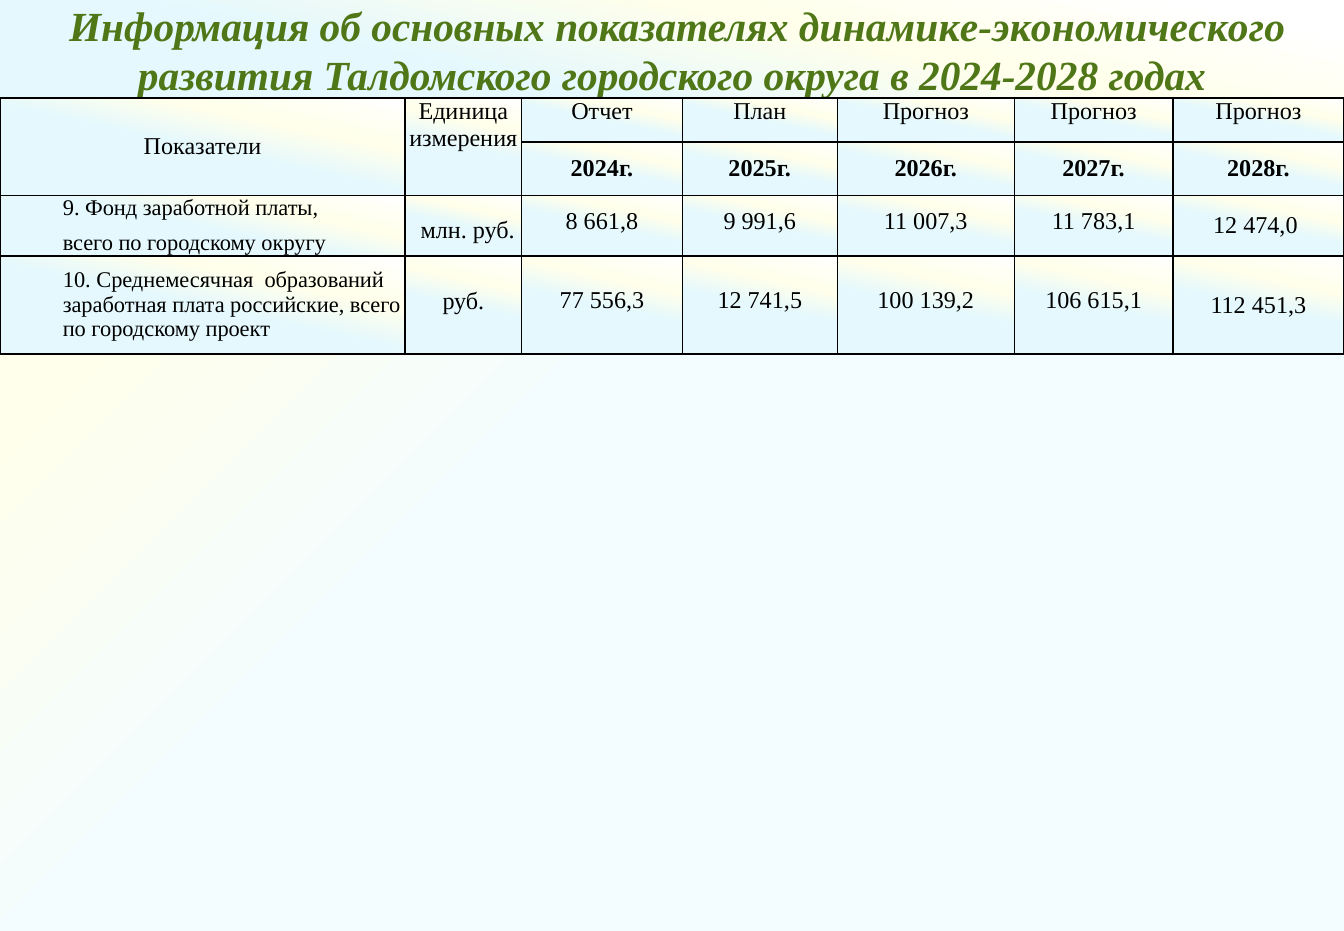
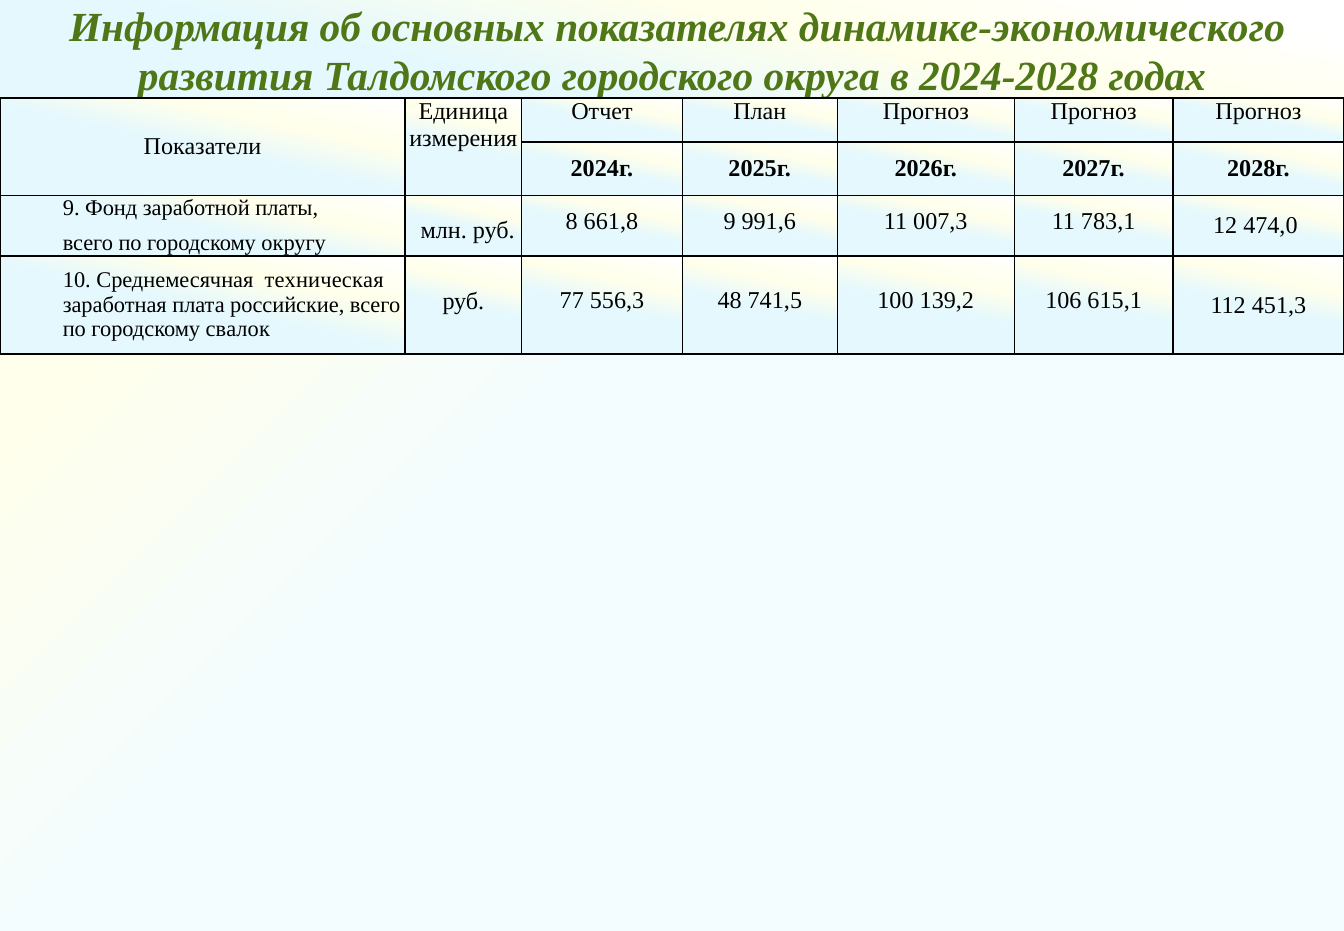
образований: образований -> техническая
556,3 12: 12 -> 48
проект: проект -> свалок
